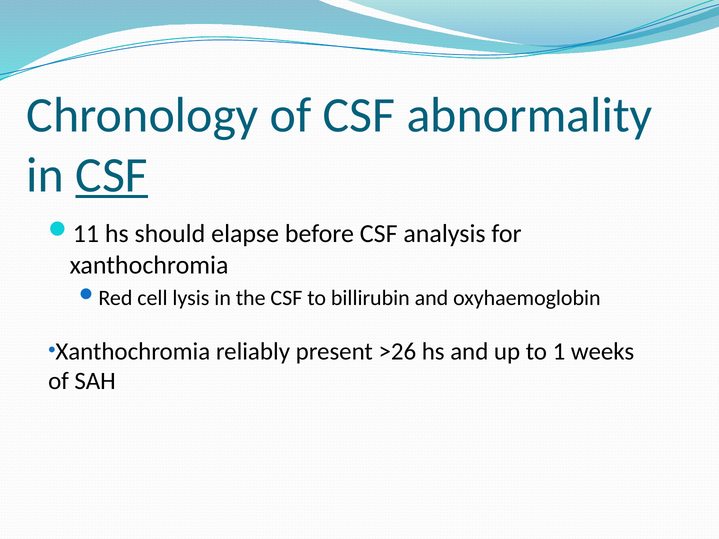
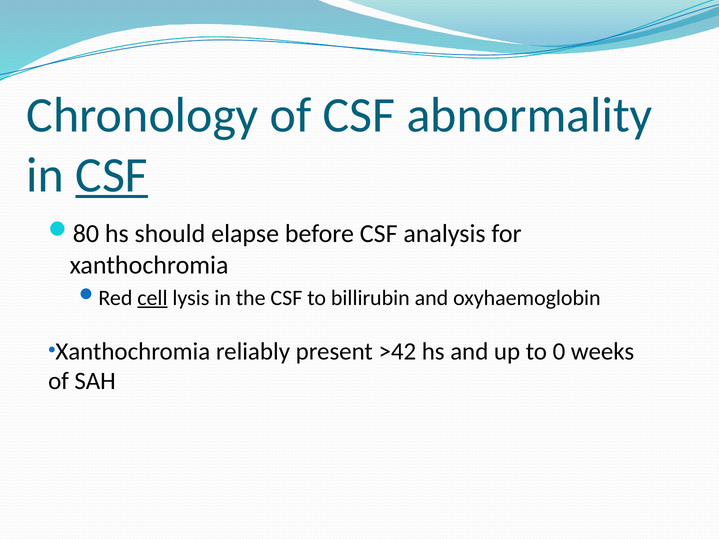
11: 11 -> 80
cell underline: none -> present
>26: >26 -> >42
1: 1 -> 0
